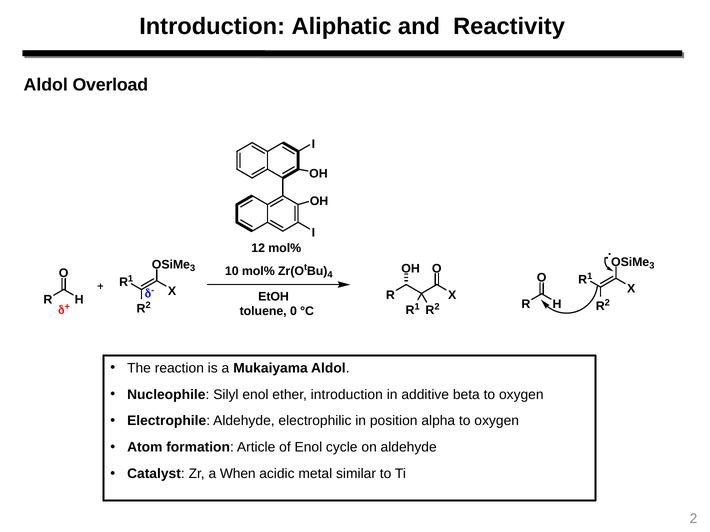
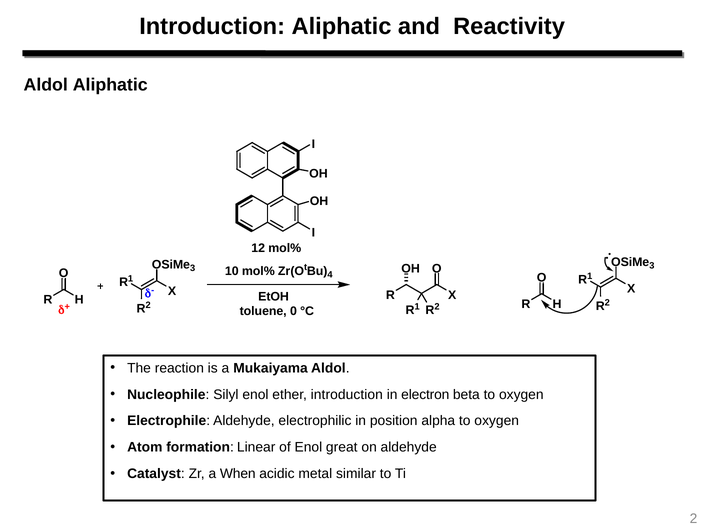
Aldol Overload: Overload -> Aliphatic
additive: additive -> electron
Article: Article -> Linear
cycle: cycle -> great
